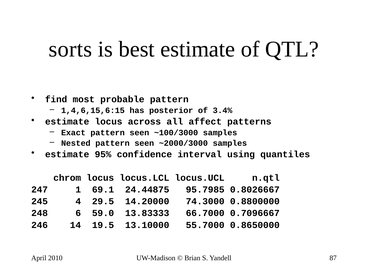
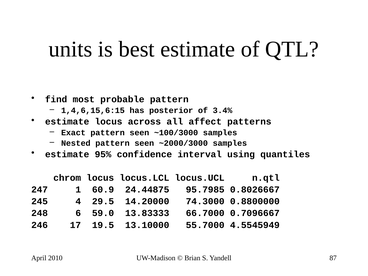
sorts: sorts -> units
69.1: 69.1 -> 60.9
14: 14 -> 17
0.8650000: 0.8650000 -> 4.5545949
